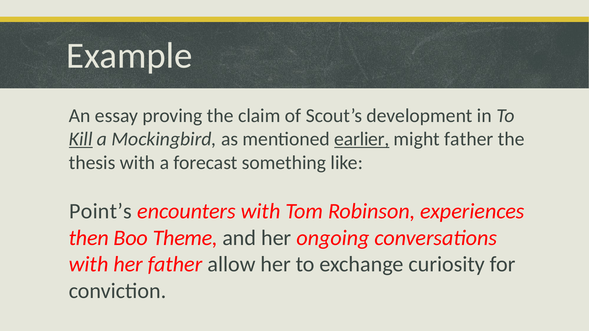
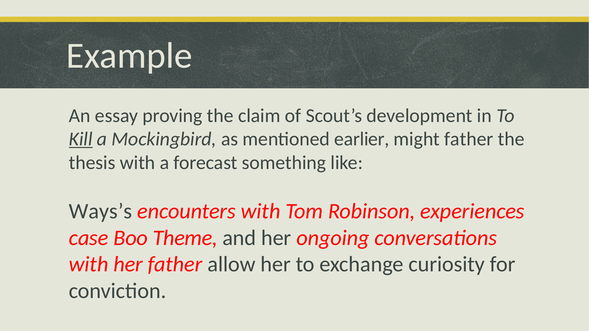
earlier underline: present -> none
Point’s: Point’s -> Ways’s
then: then -> case
